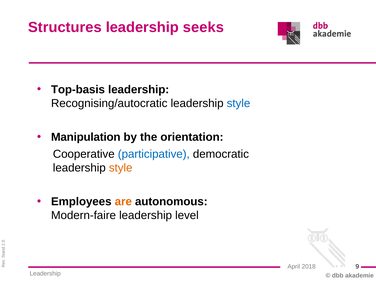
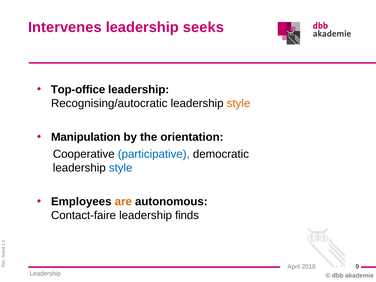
Structures: Structures -> Intervenes
Top-basis: Top-basis -> Top-office
style at (238, 103) colour: blue -> orange
style at (121, 168) colour: orange -> blue
Modern-faire: Modern-faire -> Contact-faire
level: level -> finds
